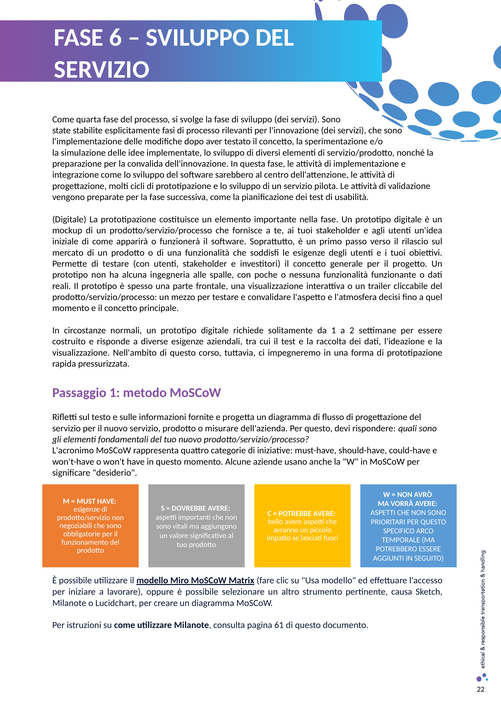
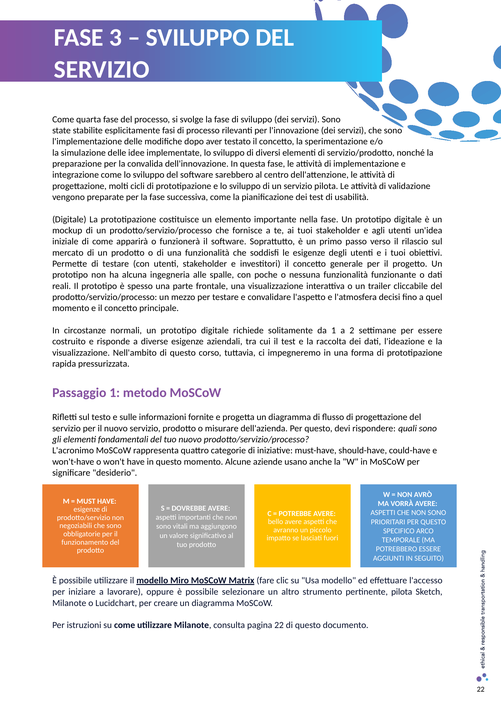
6: 6 -> 3
pertinente causa: causa -> pilota
pagina 61: 61 -> 22
